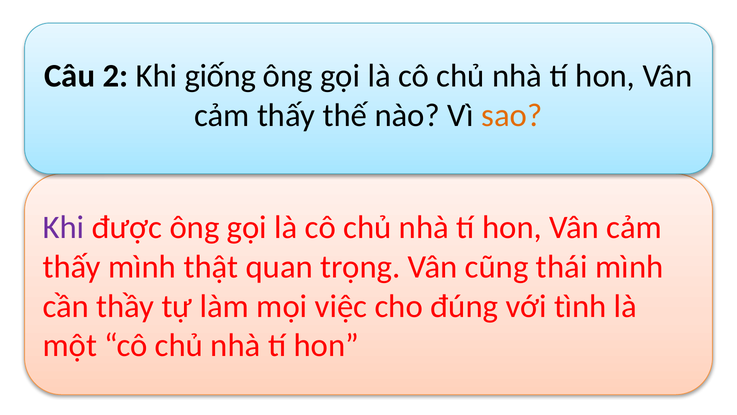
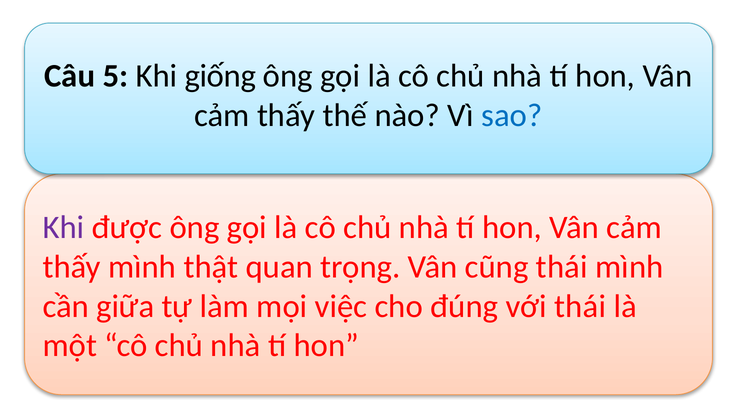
2: 2 -> 5
sao colour: orange -> blue
thầy: thầy -> giữa
với tình: tình -> thái
